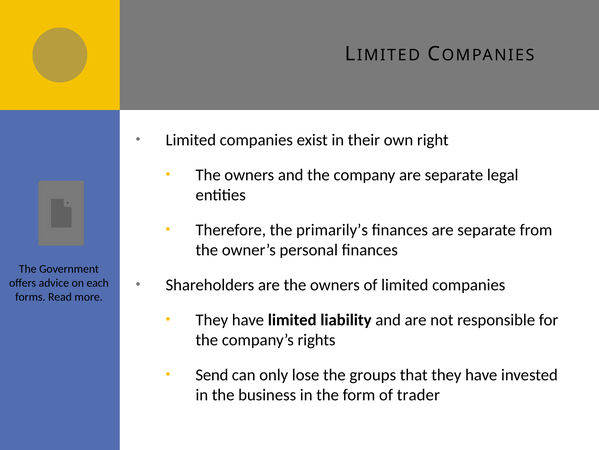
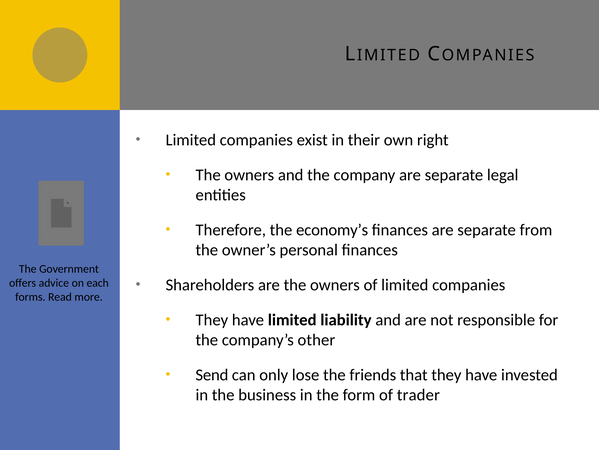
primarily’s: primarily’s -> economy’s
rights: rights -> other
groups: groups -> friends
